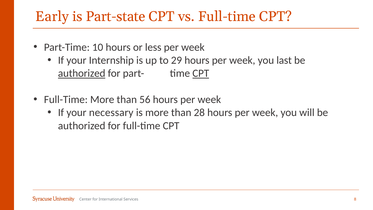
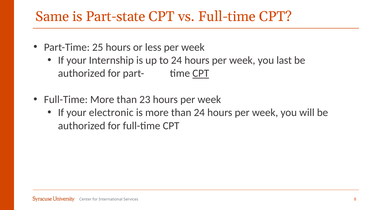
Early: Early -> Same
10: 10 -> 25
to 29: 29 -> 24
authorized at (82, 73) underline: present -> none
56: 56 -> 23
necessary: necessary -> electronic
than 28: 28 -> 24
